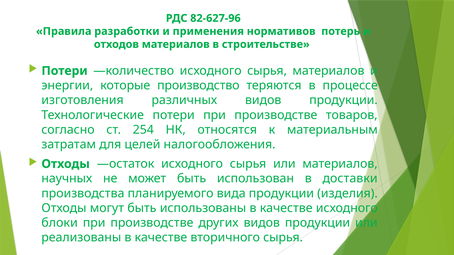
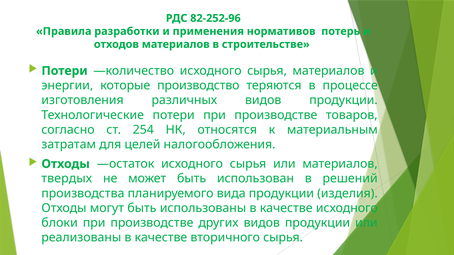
82-627-96: 82-627-96 -> 82-252-96
научных: научных -> твердых
доставки: доставки -> решений
